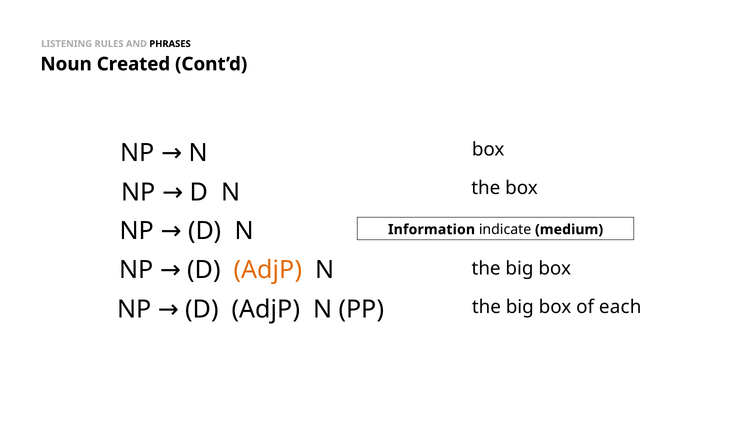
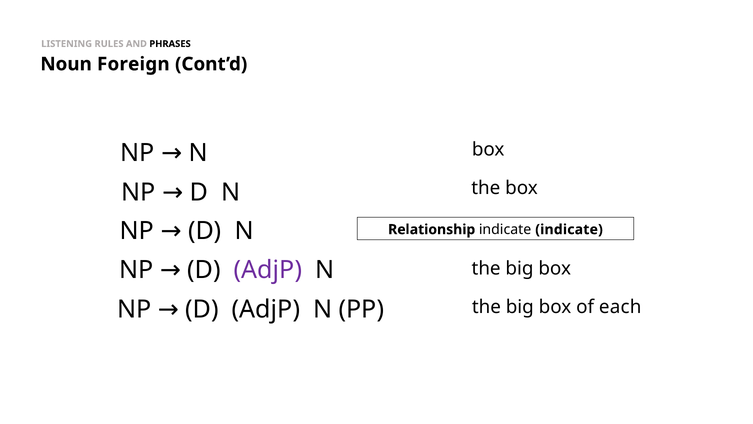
Created: Created -> Foreign
Information: Information -> Relationship
indicate medium: medium -> indicate
AdjP at (268, 269) colour: orange -> purple
